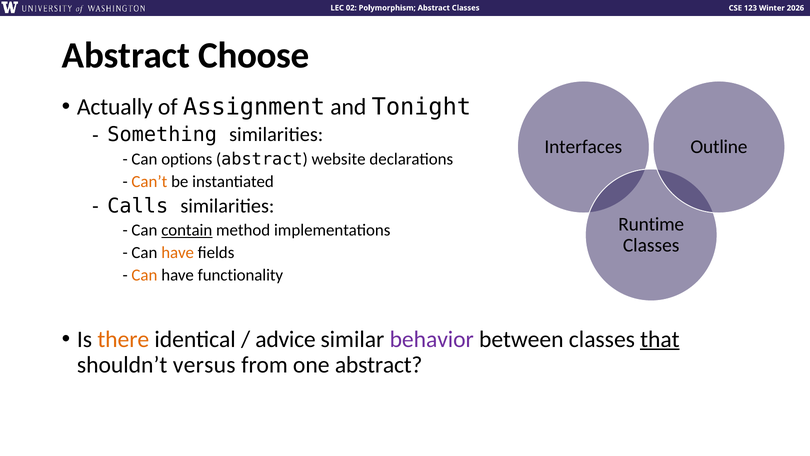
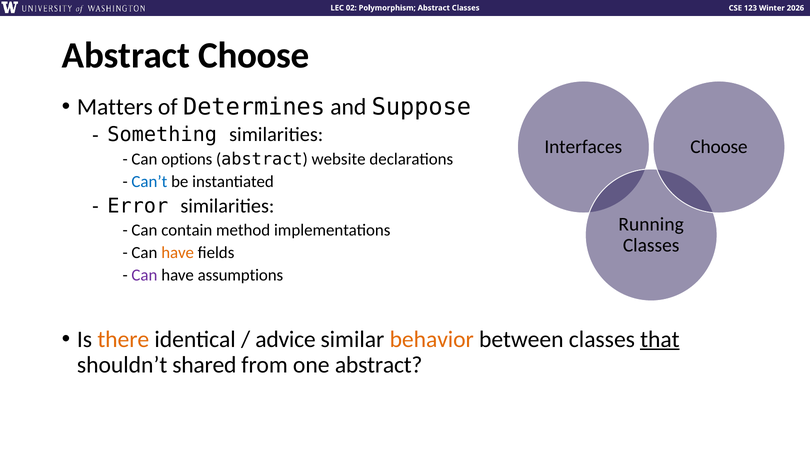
Actually: Actually -> Matters
Assignment: Assignment -> Determines
Tonight: Tonight -> Suppose
Outline at (719, 147): Outline -> Choose
Can’t colour: orange -> blue
Calls: Calls -> Error
Runtime: Runtime -> Running
contain underline: present -> none
Can at (144, 275) colour: orange -> purple
functionality: functionality -> assumptions
behavior colour: purple -> orange
versus: versus -> shared
